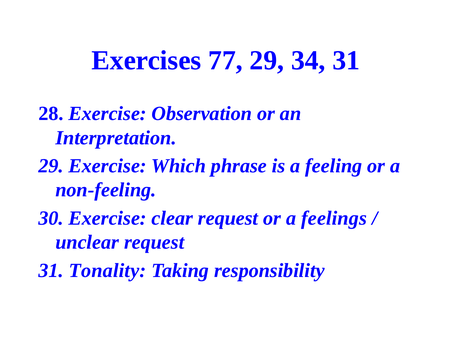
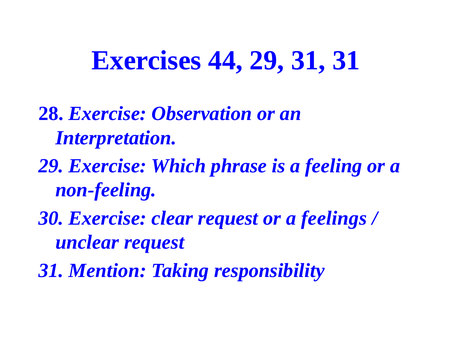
77: 77 -> 44
29 34: 34 -> 31
Tonality: Tonality -> Mention
